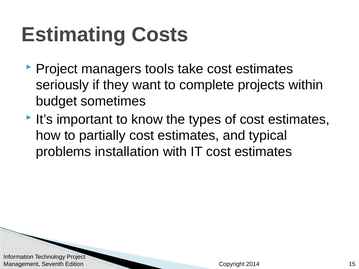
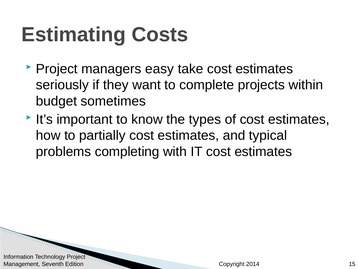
tools: tools -> easy
installation: installation -> completing
